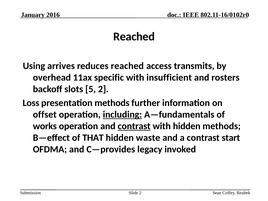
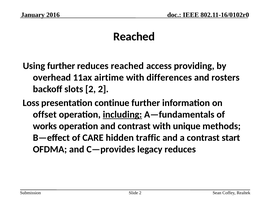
Using arrives: arrives -> further
transmits: transmits -> providing
specific: specific -> airtime
insufficient: insufficient -> differences
slots 5: 5 -> 2
presentation methods: methods -> continue
contrast at (134, 126) underline: present -> none
with hidden: hidden -> unique
THAT: THAT -> CARE
waste: waste -> traffic
legacy invoked: invoked -> reduces
